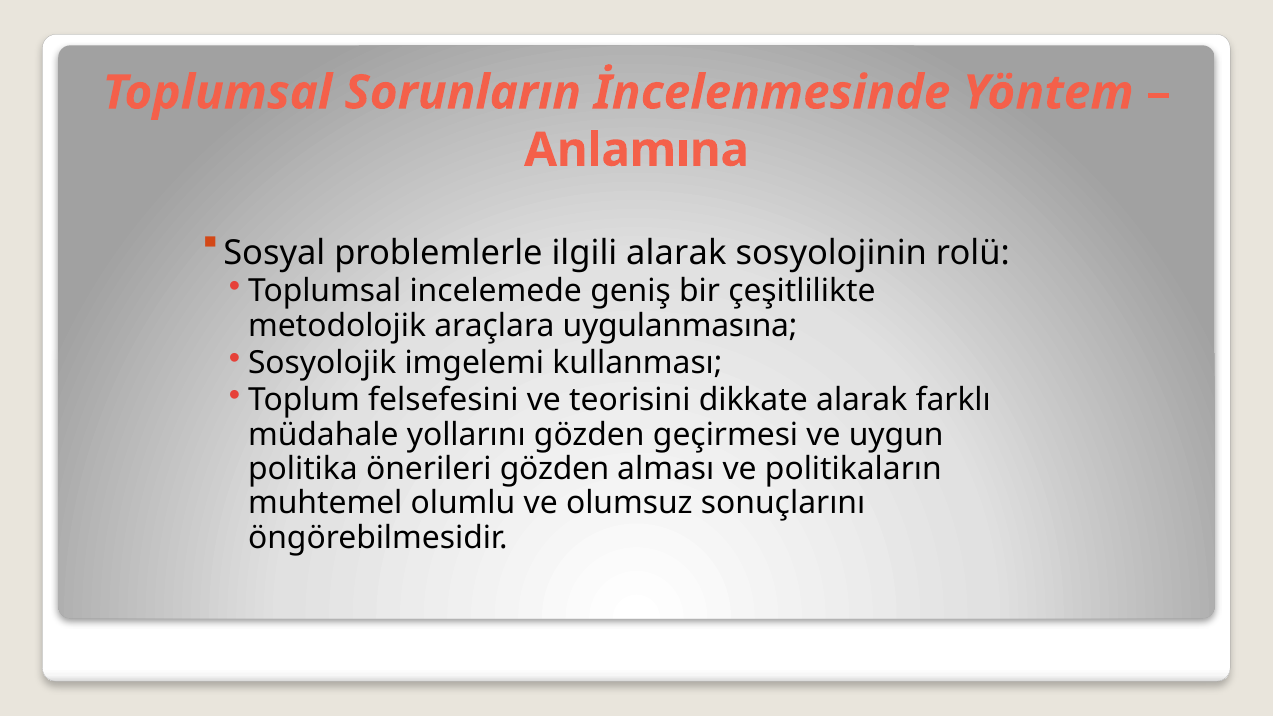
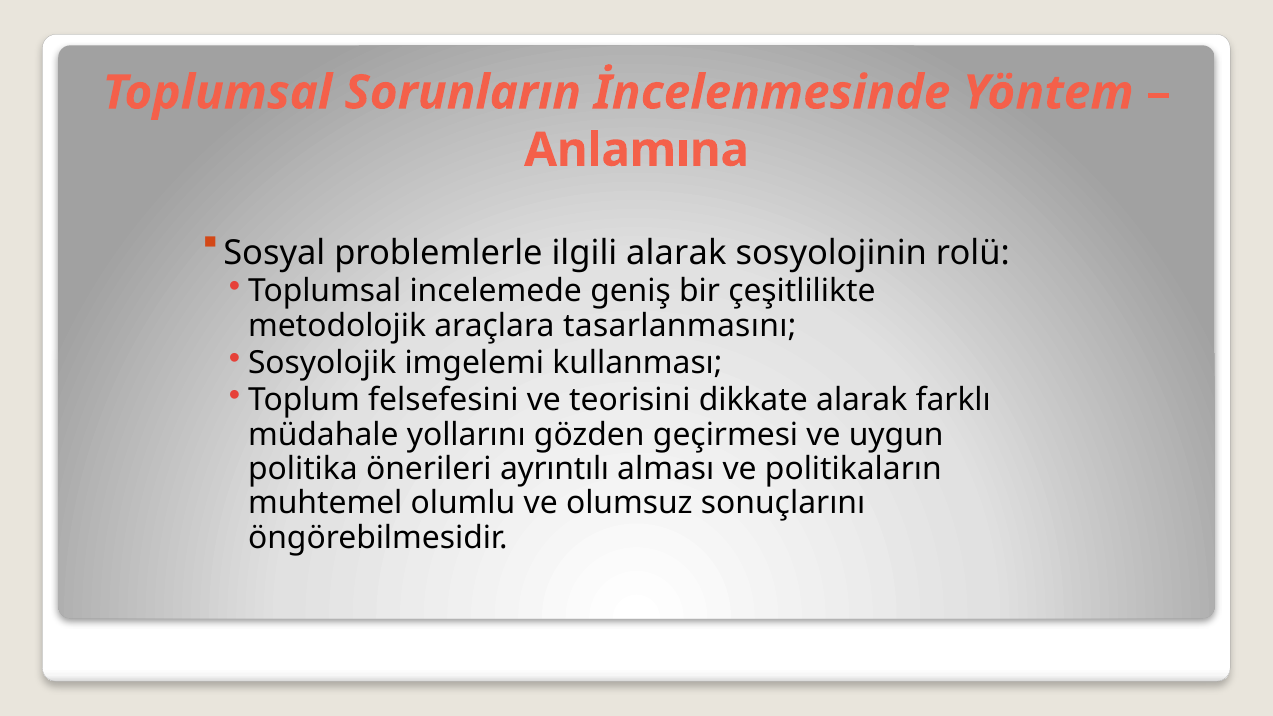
uygulanmasına: uygulanmasına -> tasarlanmasını
önerileri gözden: gözden -> ayrıntılı
